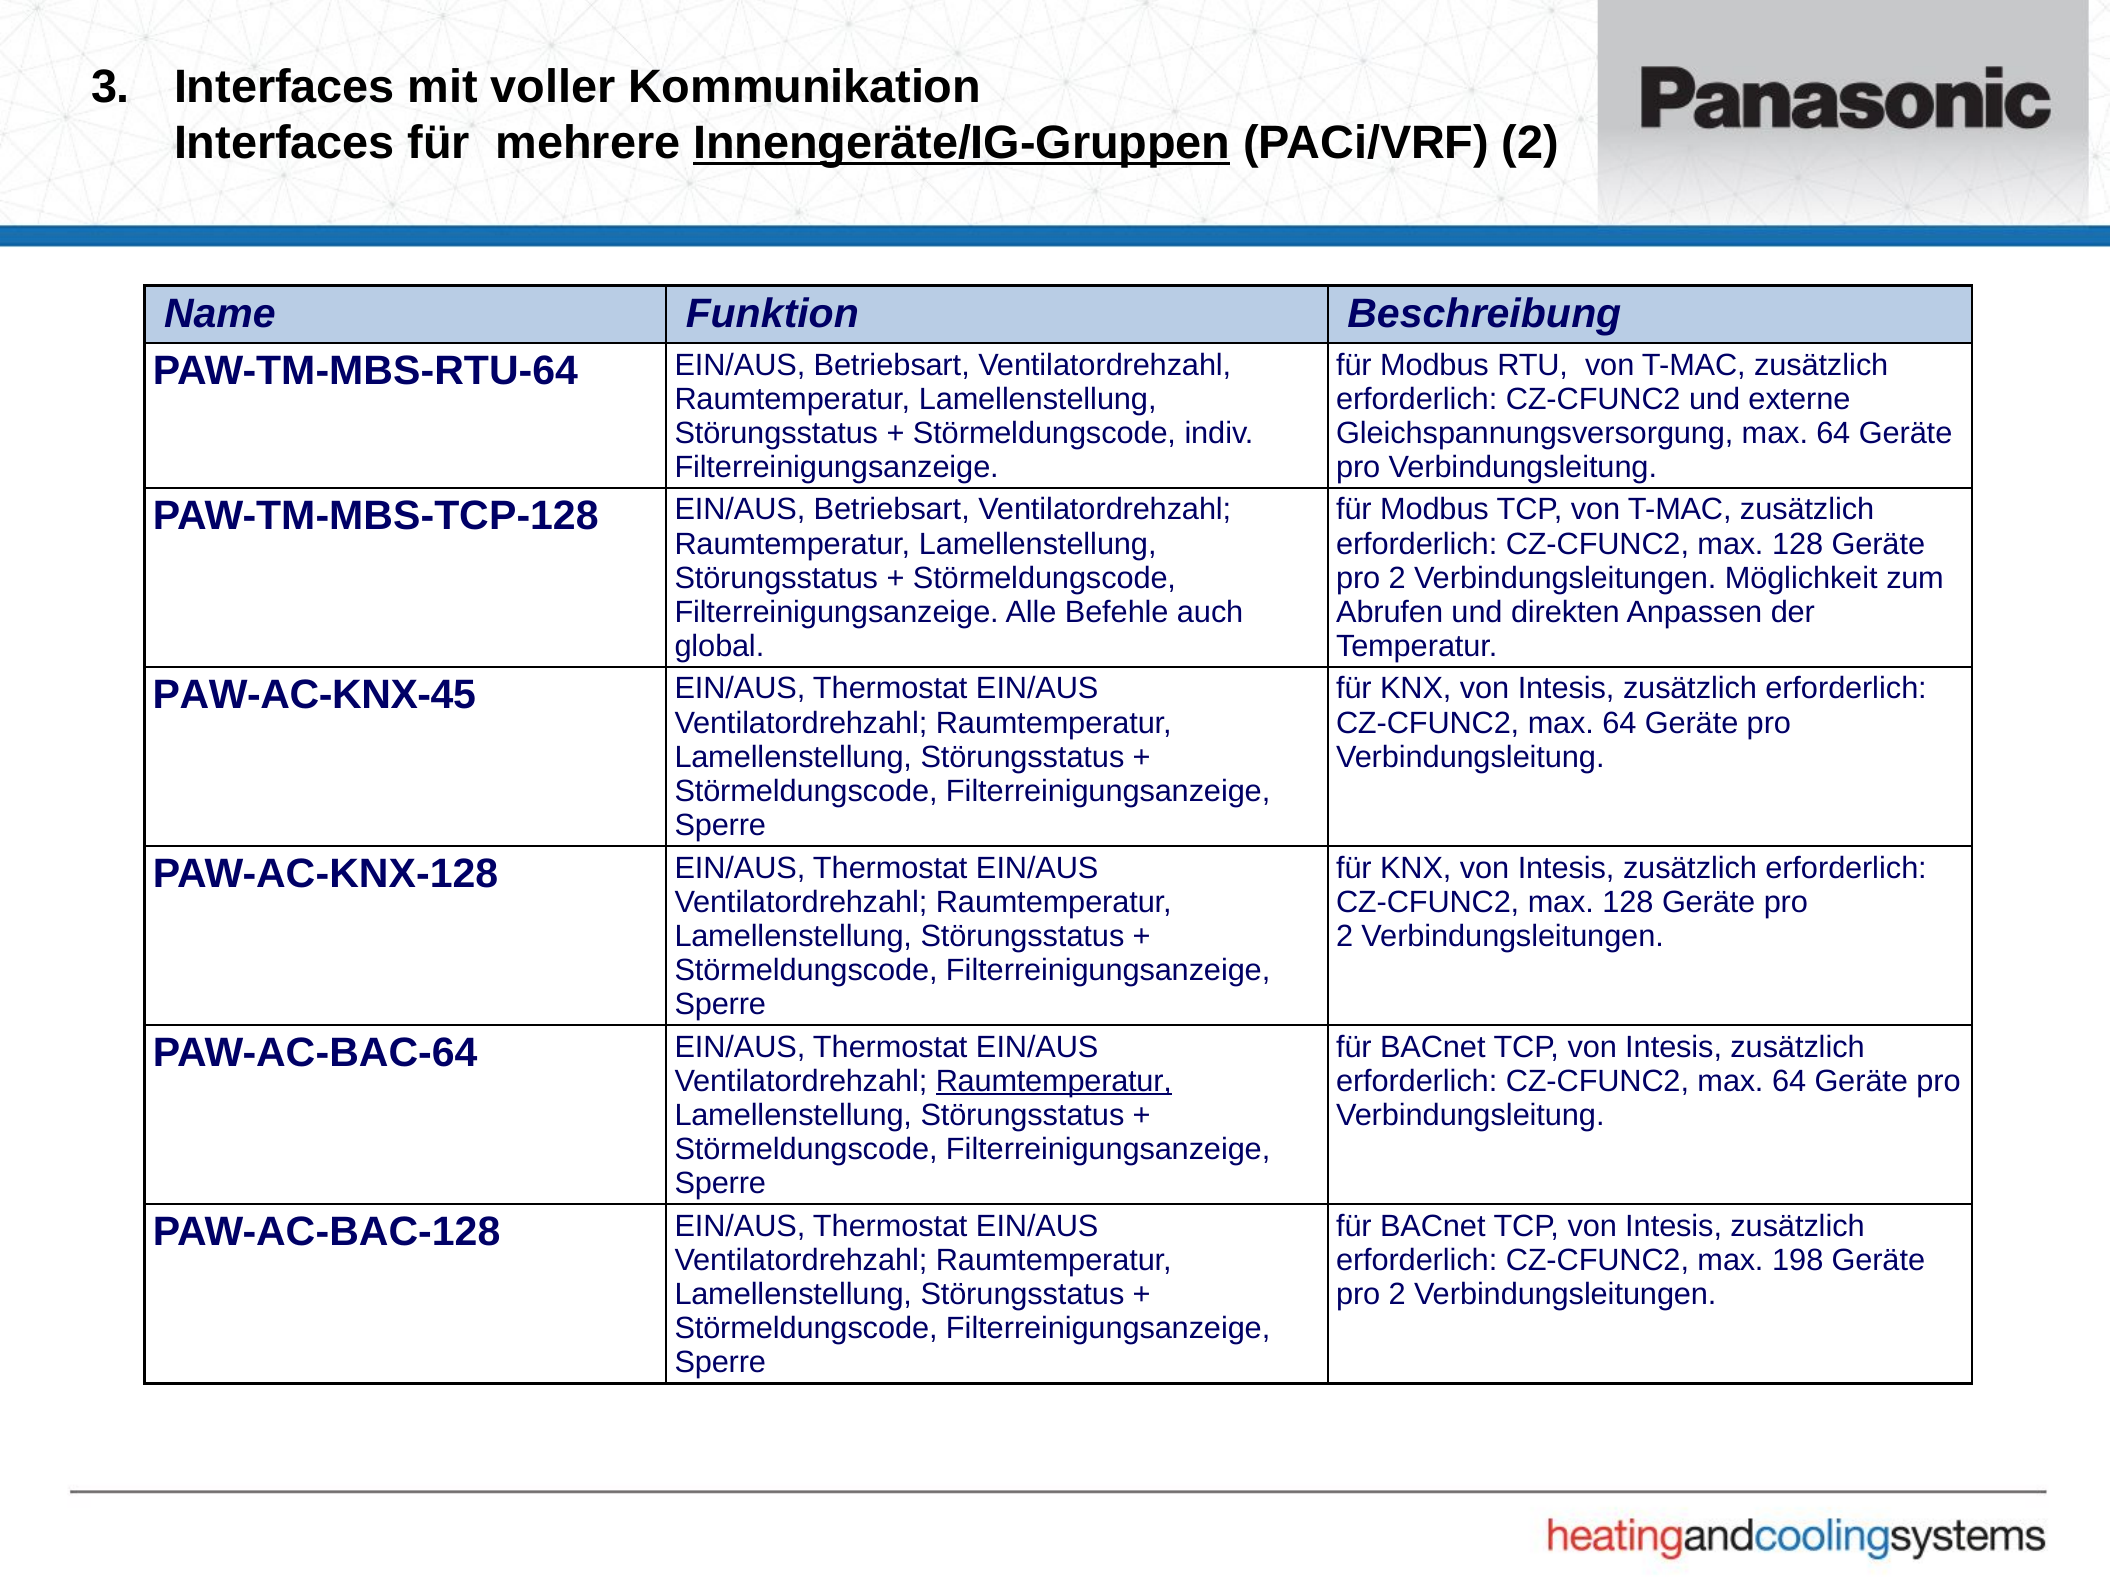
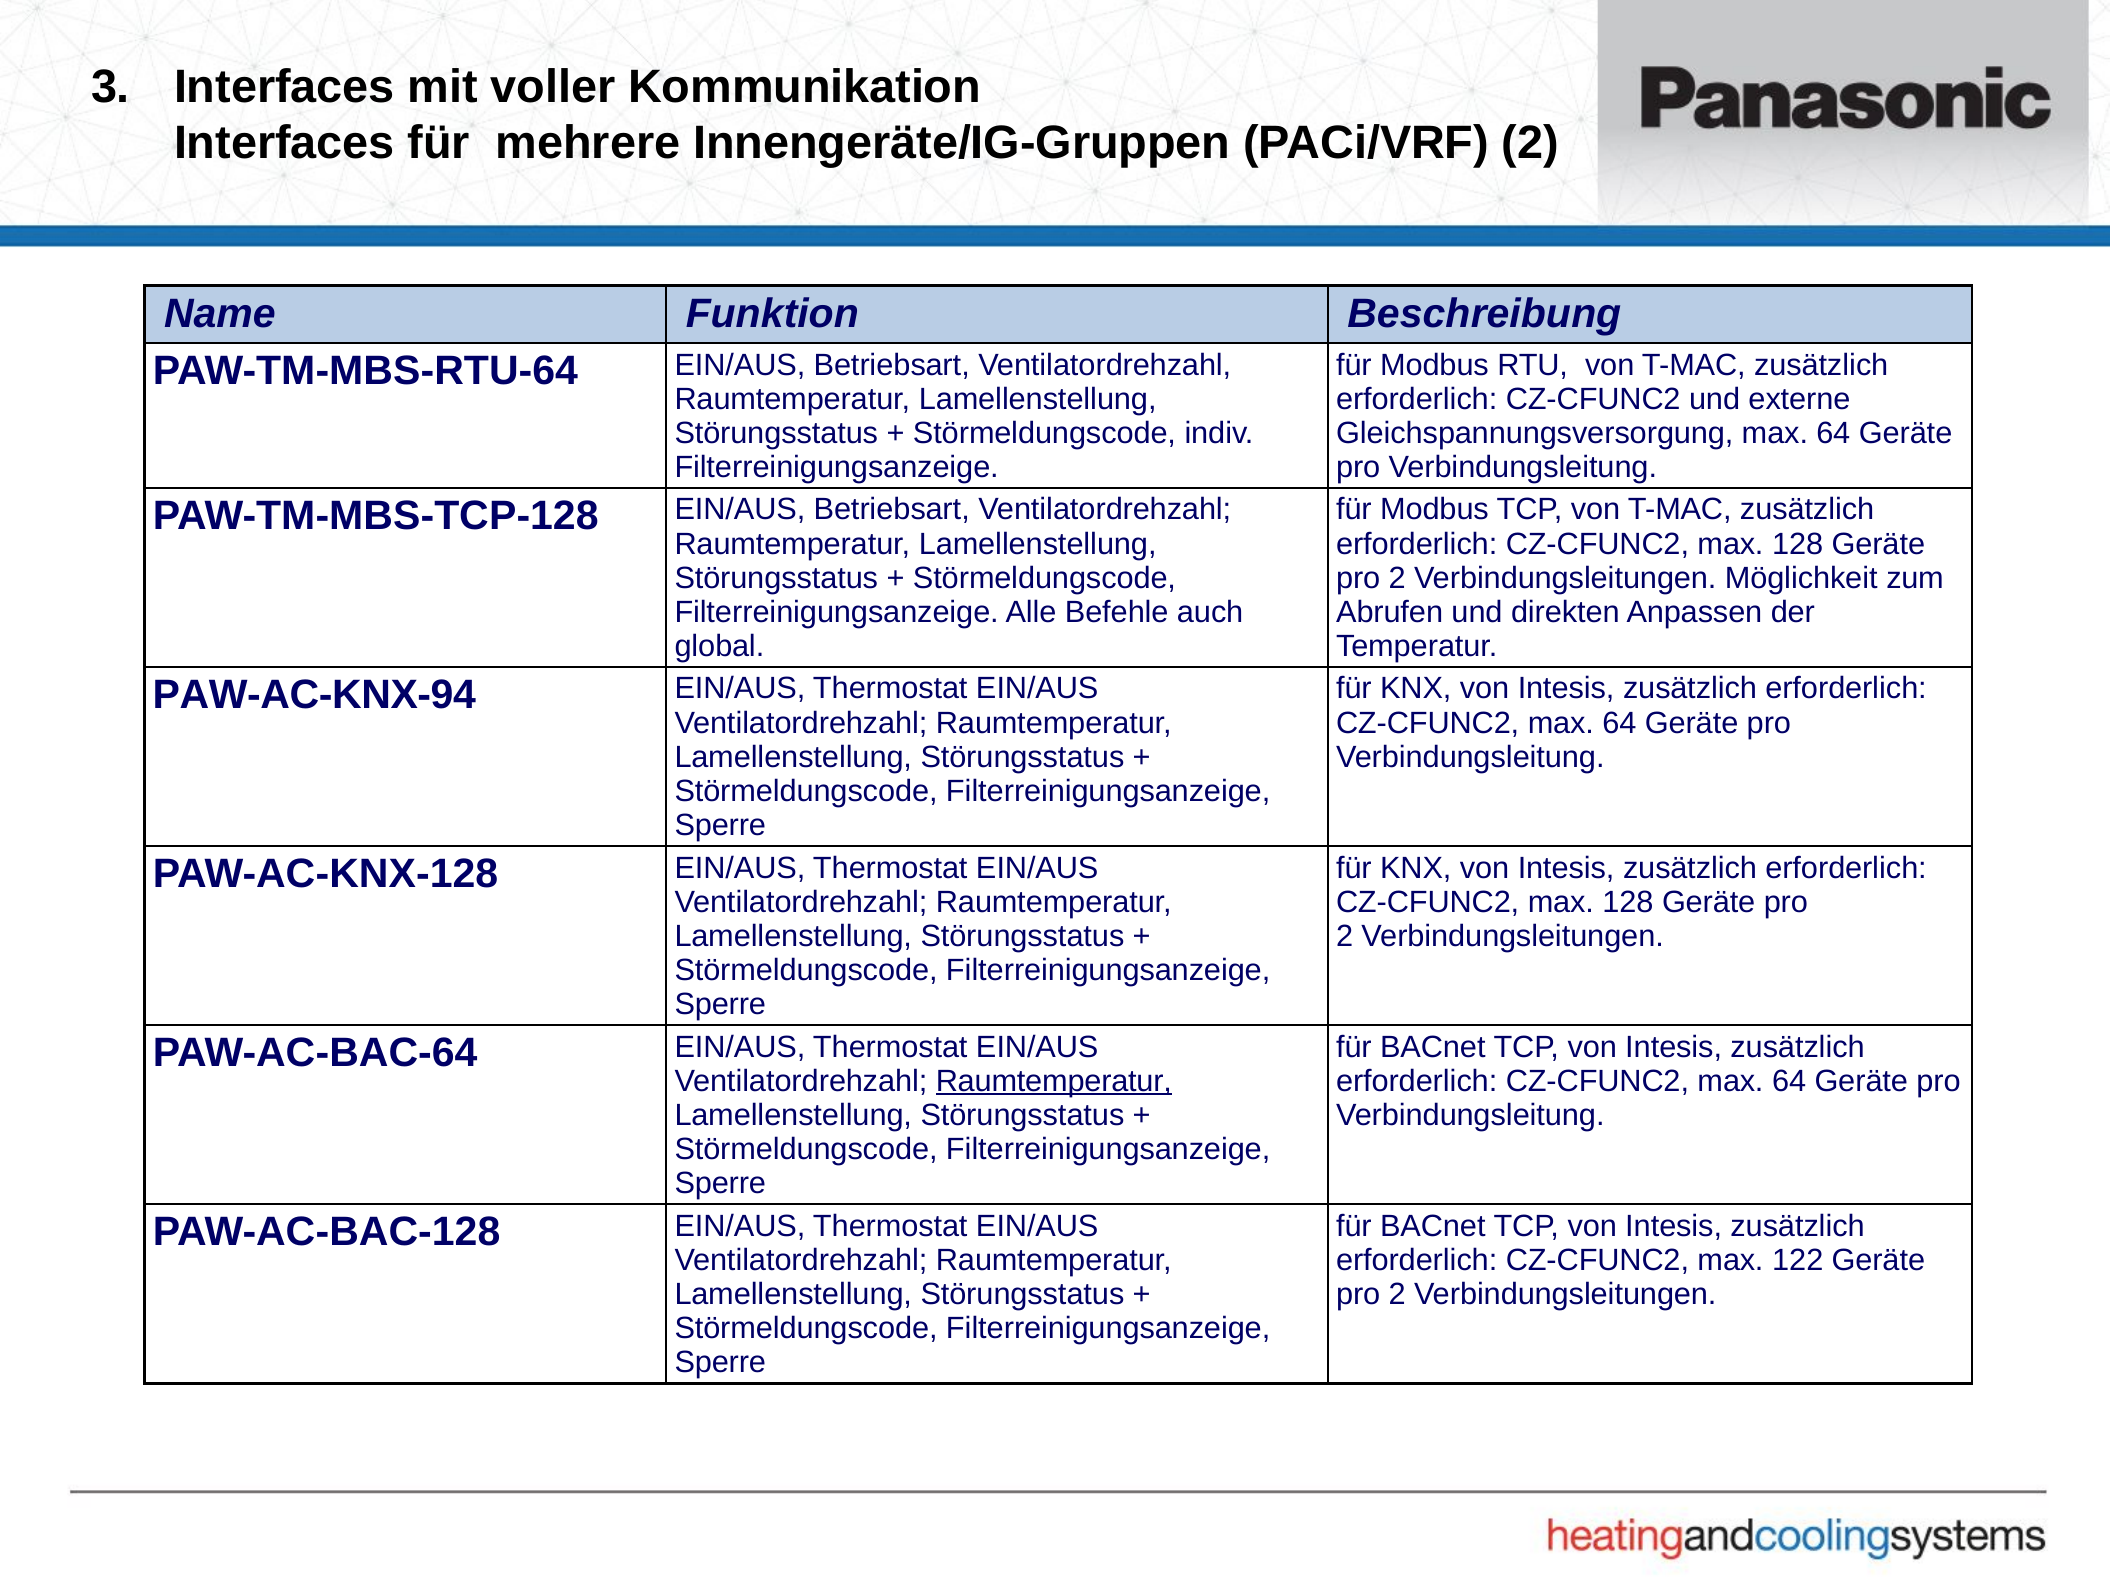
Innengeräte/IG-Gruppen underline: present -> none
PAW-AC-KNX-45: PAW-AC-KNX-45 -> PAW-AC-KNX-94
198: 198 -> 122
